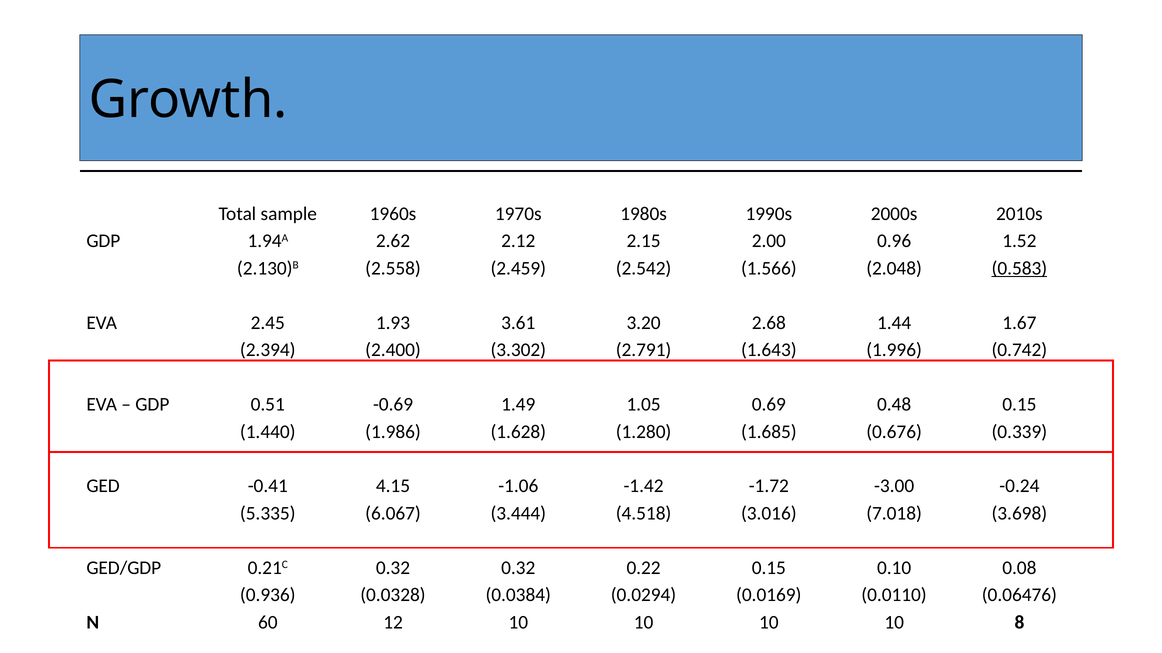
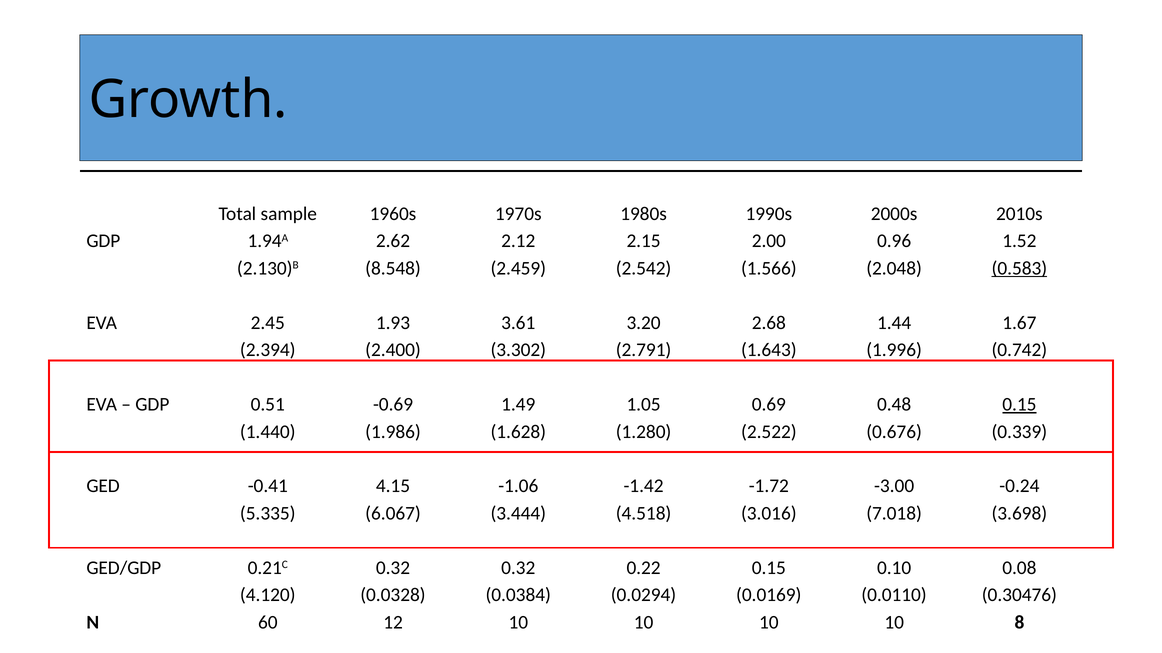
2.558: 2.558 -> 8.548
0.15 at (1019, 405) underline: none -> present
1.685: 1.685 -> 2.522
0.936: 0.936 -> 4.120
0.06476: 0.06476 -> 0.30476
